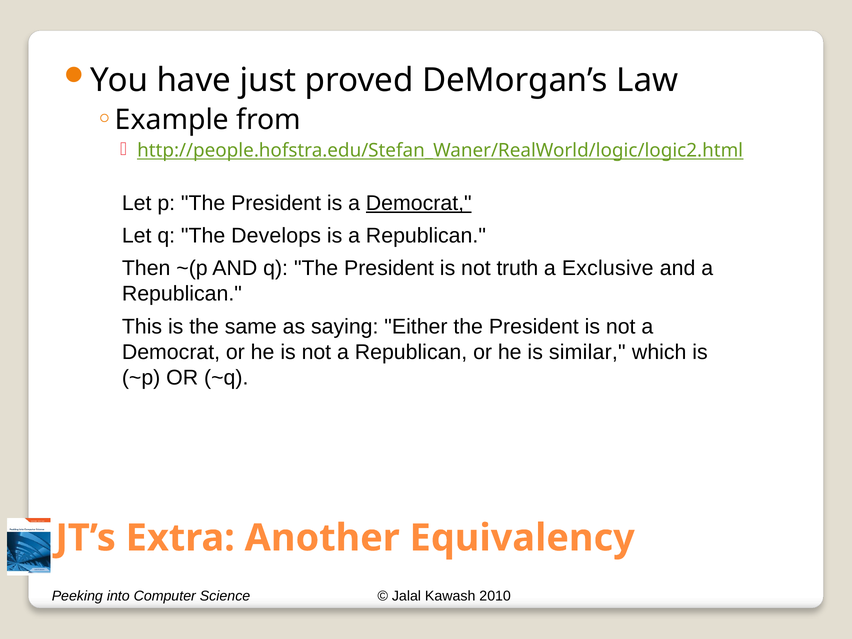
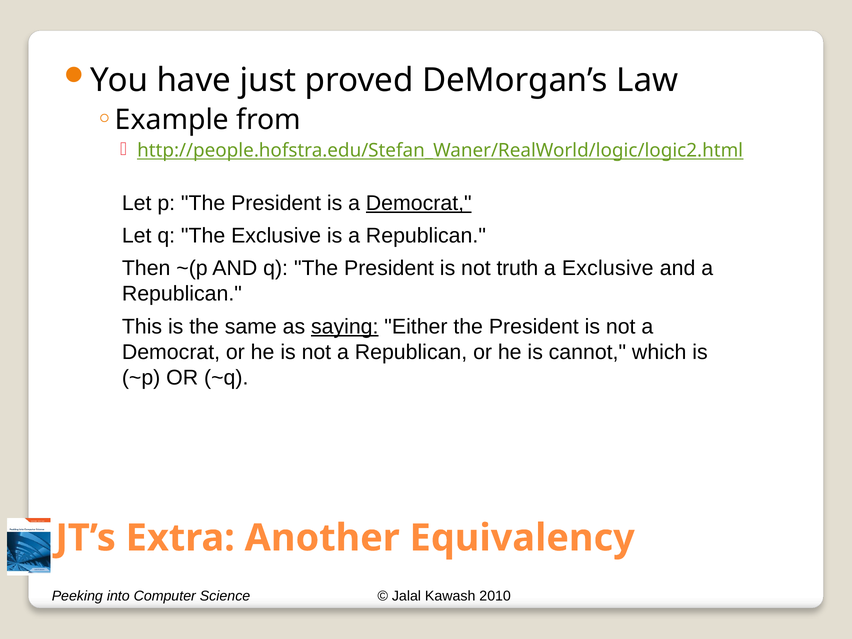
The Develops: Develops -> Exclusive
saying underline: none -> present
similar: similar -> cannot
